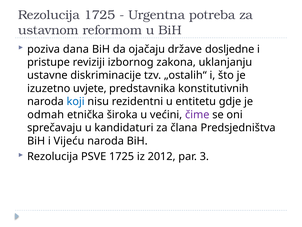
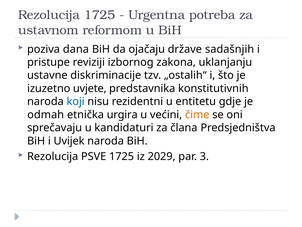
dosljedne: dosljedne -> sadašnjih
široka: široka -> urgira
čime colour: purple -> orange
Vijeću: Vijeću -> Uvijek
2012: 2012 -> 2029
